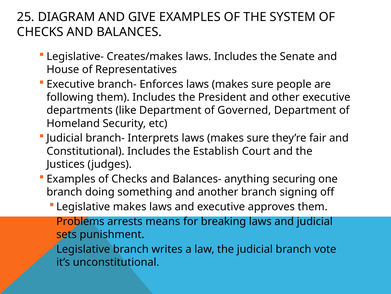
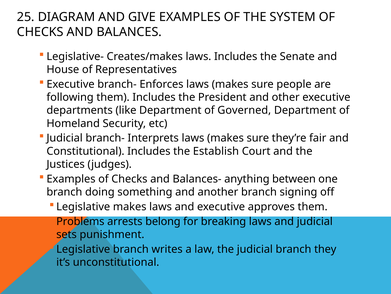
securing: securing -> between
means: means -> belong
vote: vote -> they
